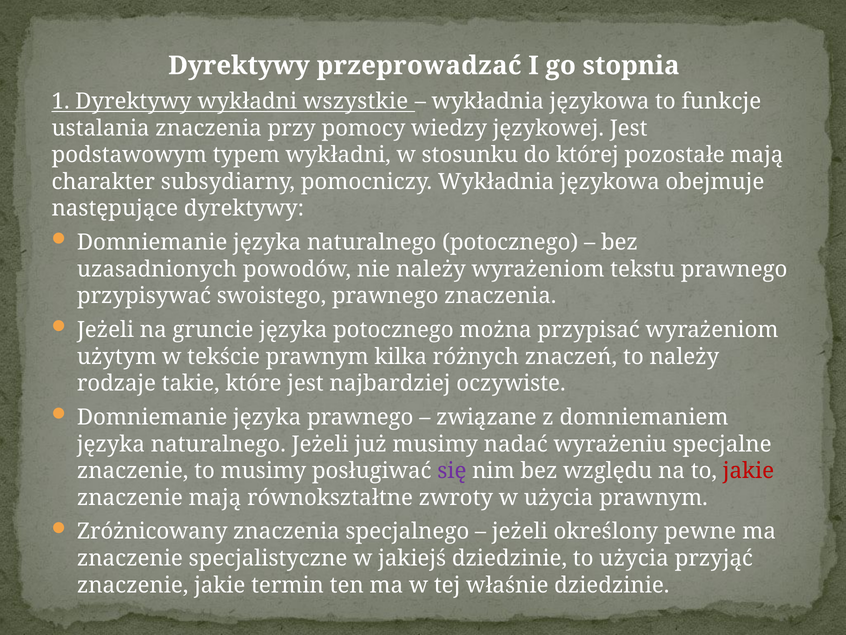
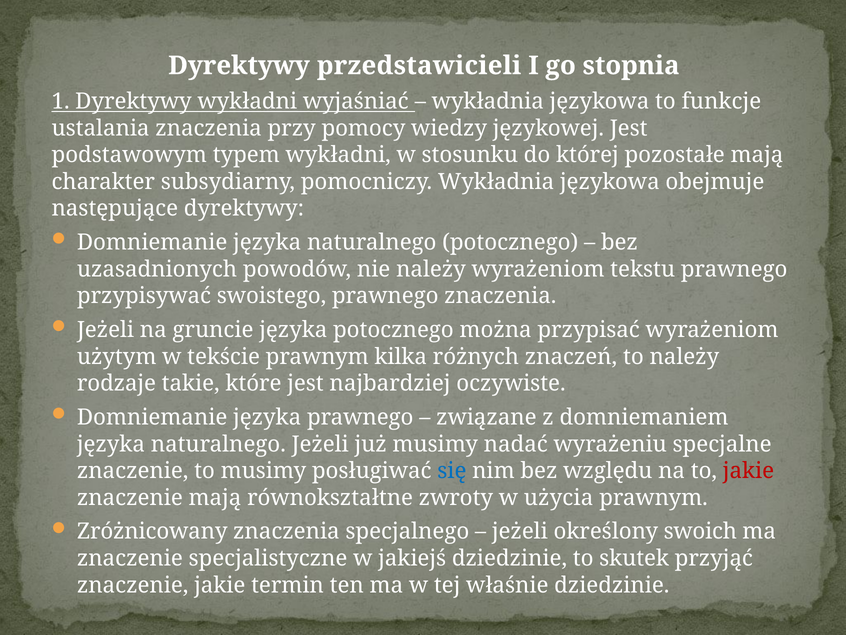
przeprowadzać: przeprowadzać -> przedstawicieli
wszystkie: wszystkie -> wyjaśniać
się colour: purple -> blue
pewne: pewne -> swoich
to użycia: użycia -> skutek
